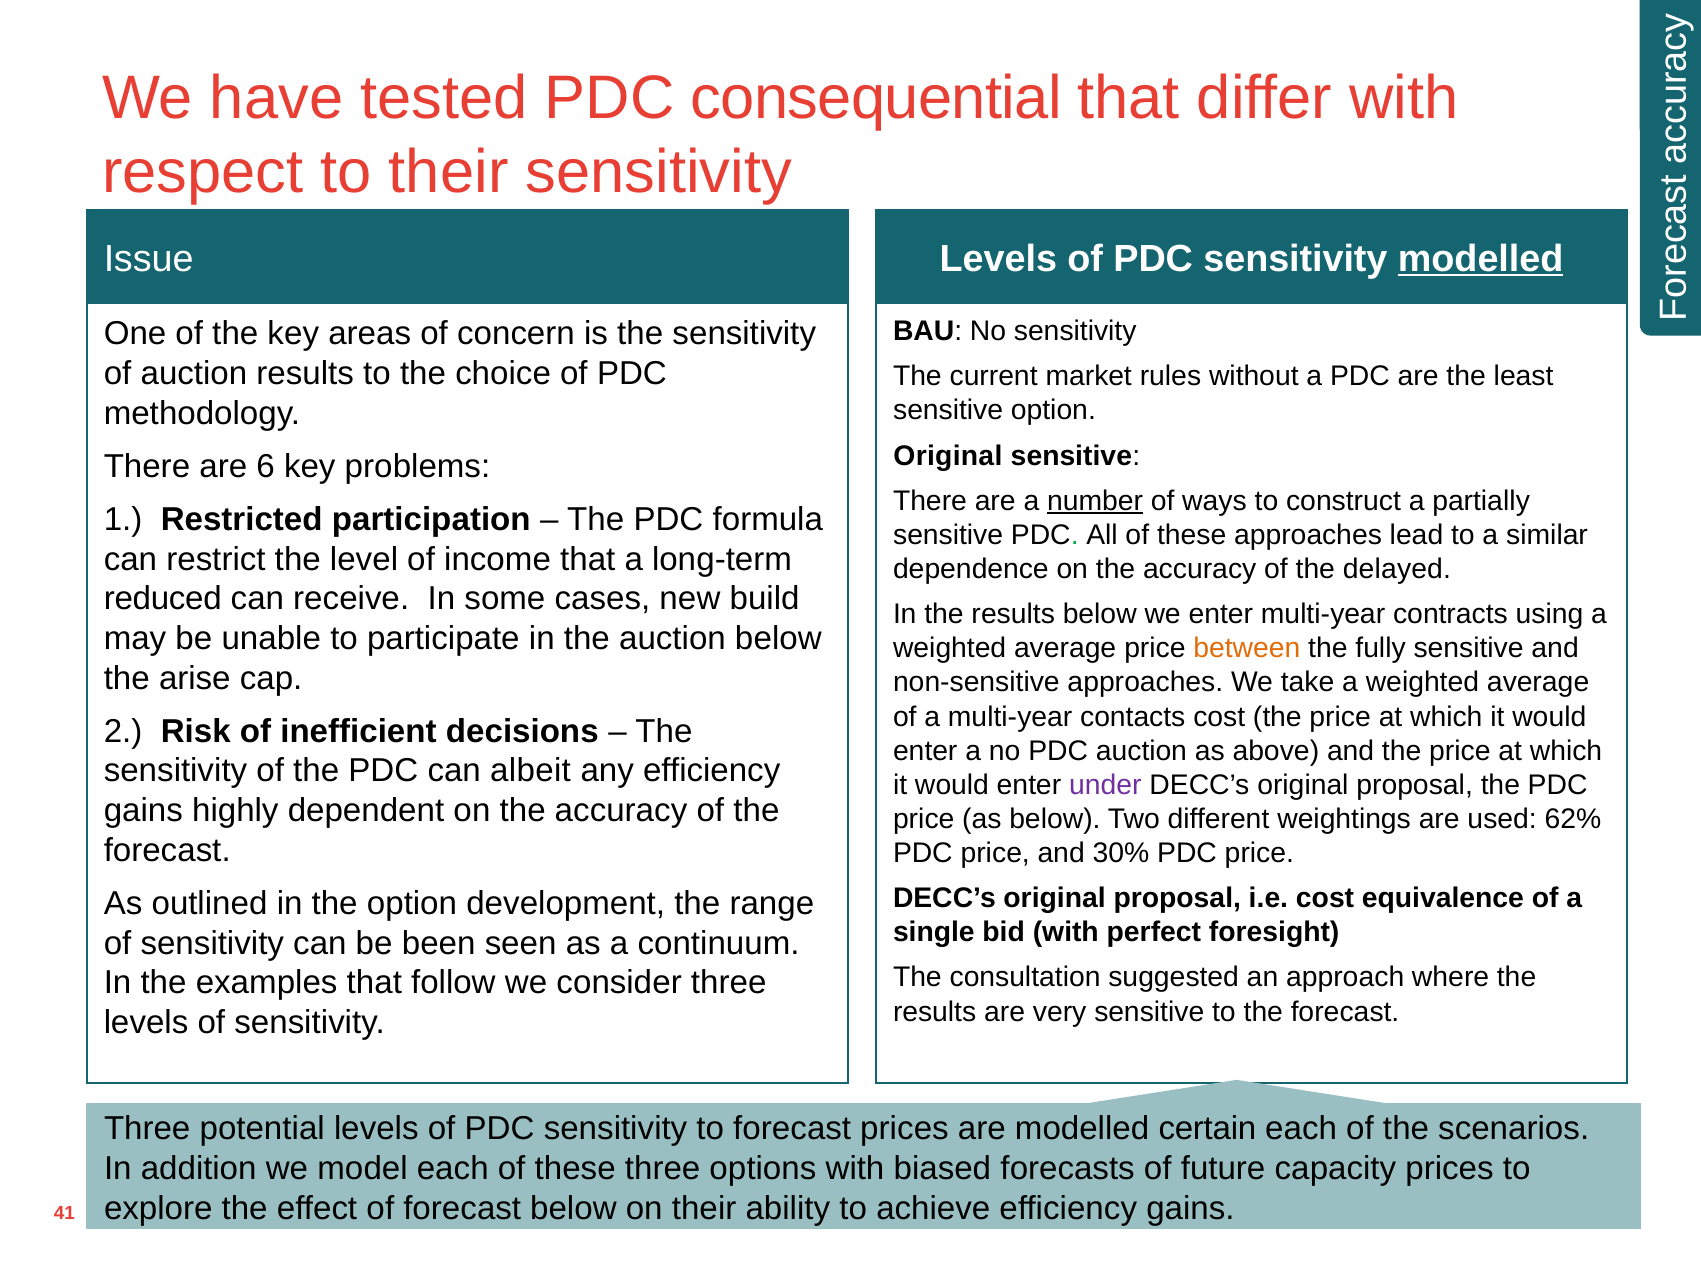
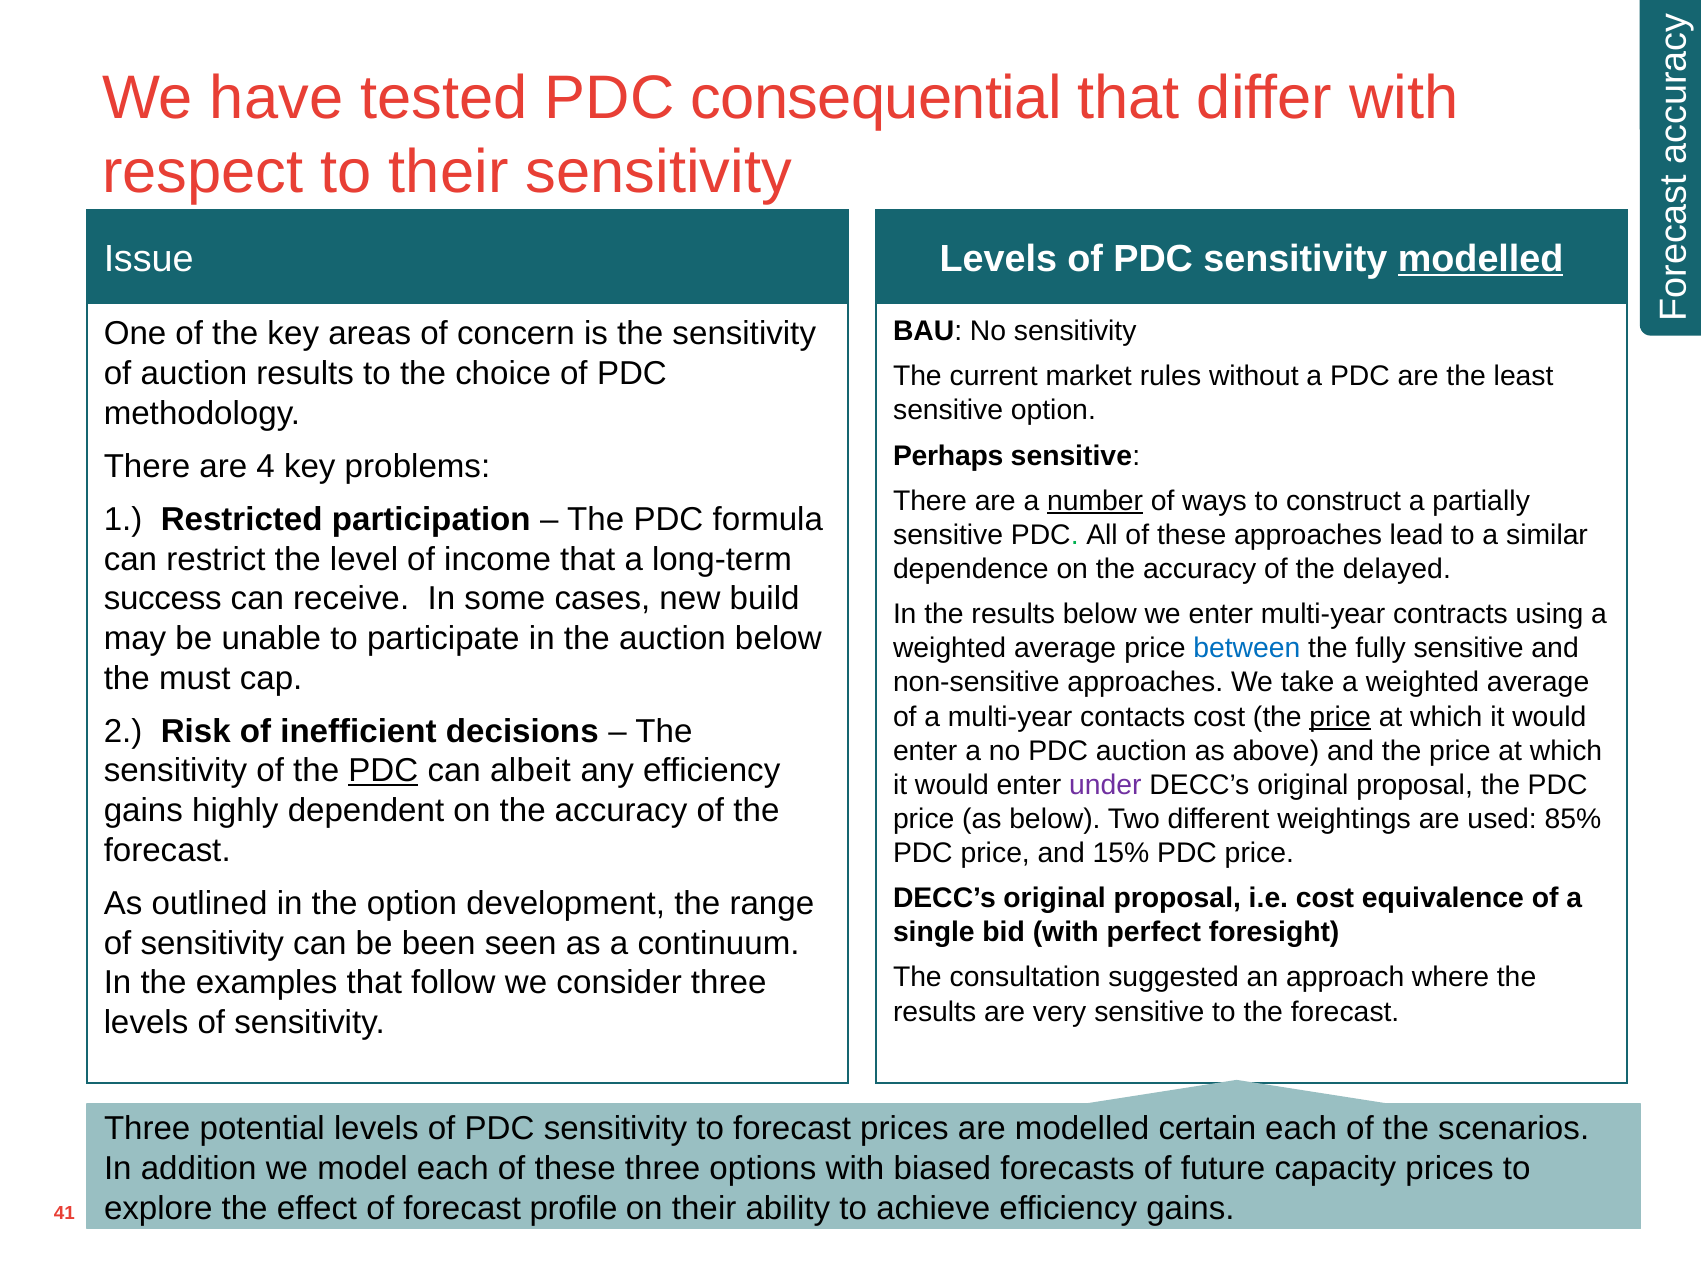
Original at (948, 456): Original -> Perhaps
6: 6 -> 4
reduced: reduced -> success
between colour: orange -> blue
arise: arise -> must
price at (1340, 717) underline: none -> present
PDC at (383, 771) underline: none -> present
62%: 62% -> 85%
30%: 30% -> 15%
forecast below: below -> profile
